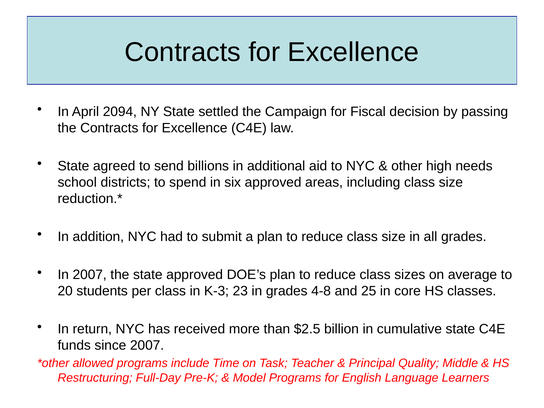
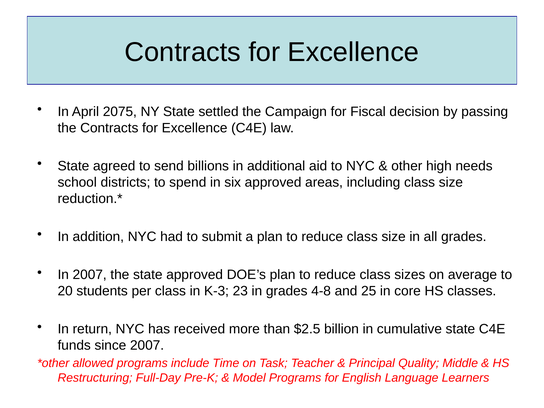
2094: 2094 -> 2075
